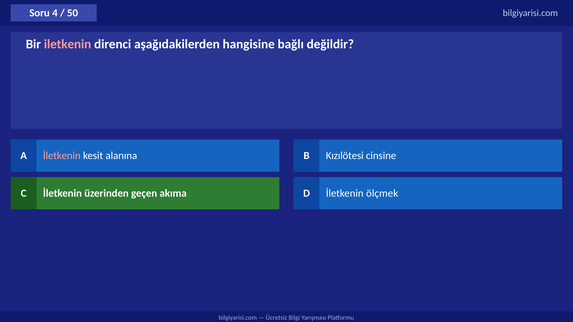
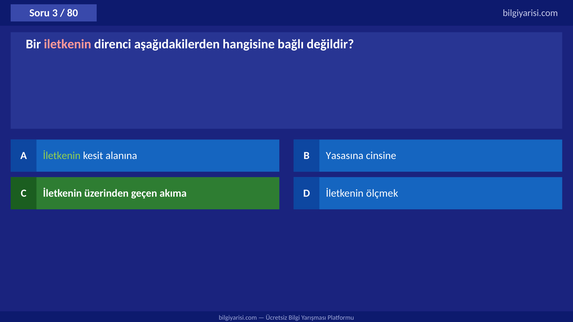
4: 4 -> 3
50: 50 -> 80
İletkenin at (62, 156) colour: pink -> light green
Kızılötesi: Kızılötesi -> Yasasına
